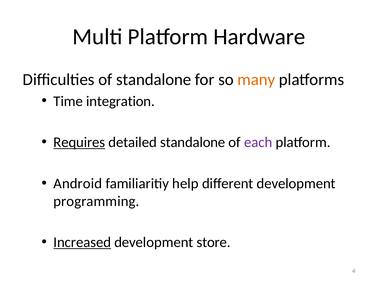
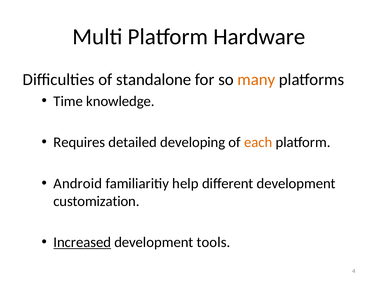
integration: integration -> knowledge
Requires underline: present -> none
detailed standalone: standalone -> developing
each colour: purple -> orange
programming: programming -> customization
store: store -> tools
